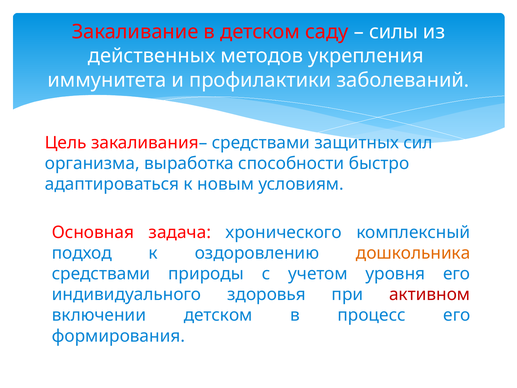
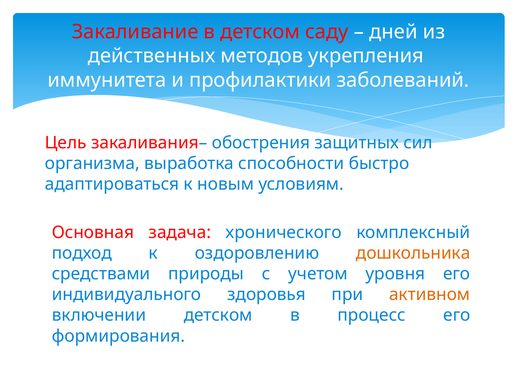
силы: силы -> дней
закаливания– средствами: средствами -> обострения
активном colour: red -> orange
